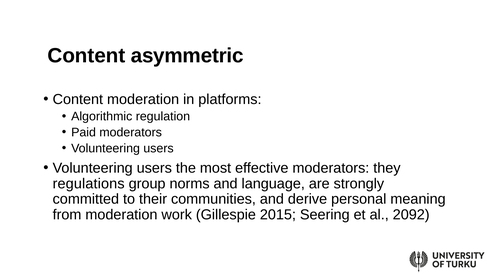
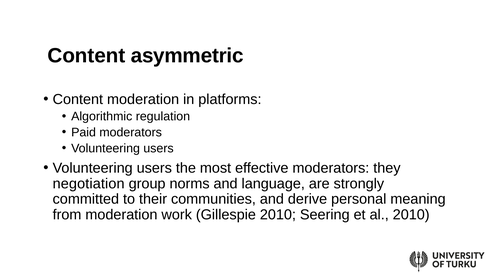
regulations: regulations -> negotiation
Gillespie 2015: 2015 -> 2010
al 2092: 2092 -> 2010
